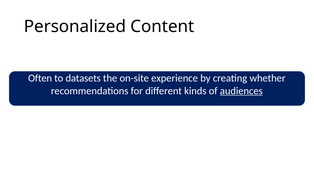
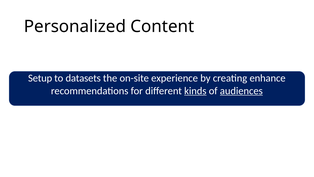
Often: Often -> Setup
whether: whether -> enhance
kinds underline: none -> present
